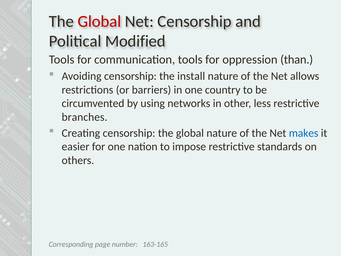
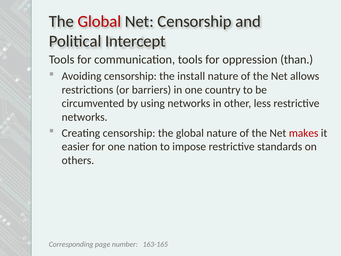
Modified: Modified -> Intercept
branches at (85, 117): branches -> networks
makes colour: blue -> red
